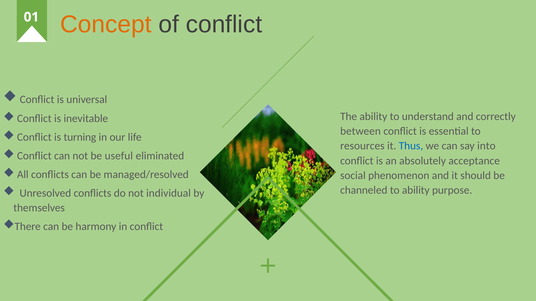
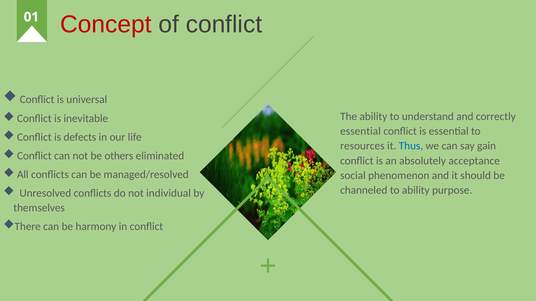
Concept colour: orange -> red
between at (360, 131): between -> essential
turning: turning -> defects
into: into -> gain
useful: useful -> others
